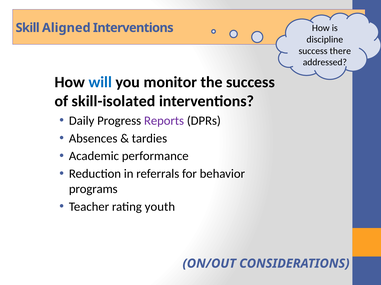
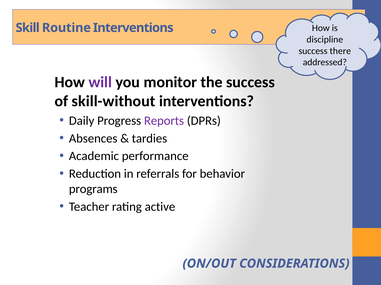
Aligned: Aligned -> Routine
will colour: blue -> purple
skill-isolated: skill-isolated -> skill-without
youth: youth -> active
